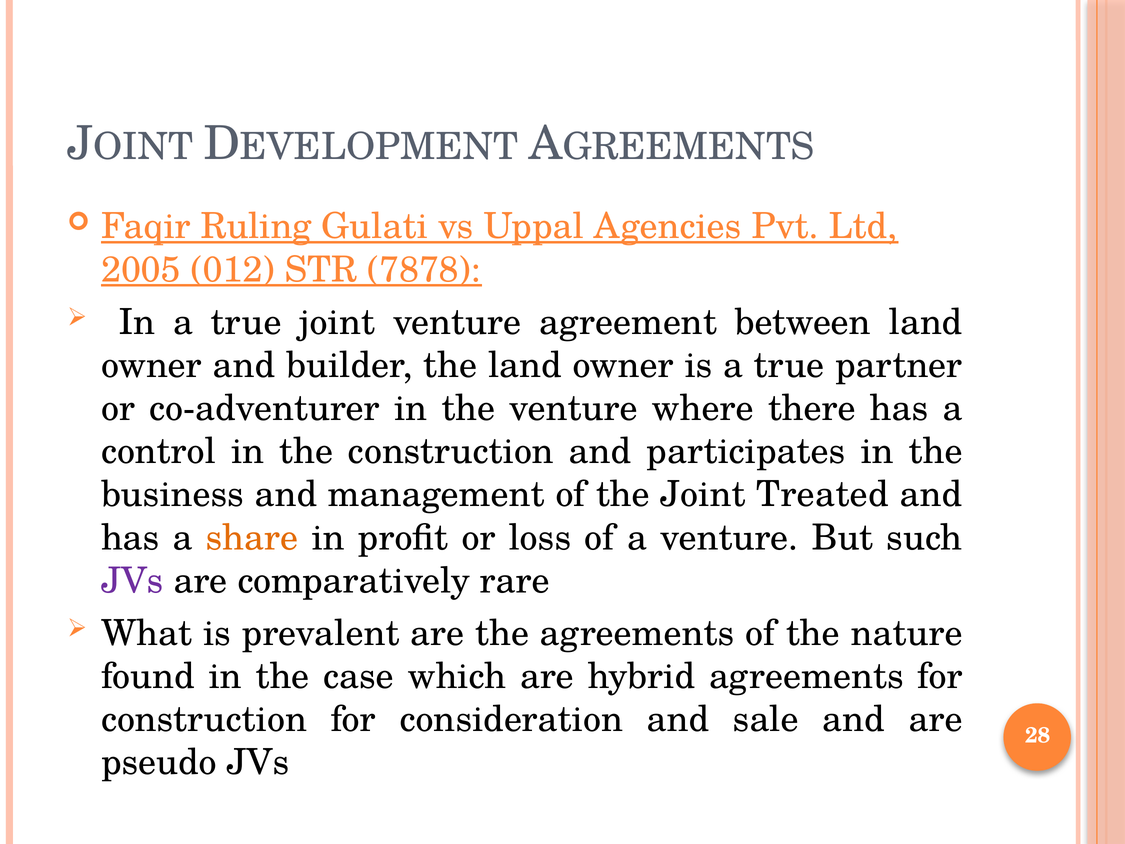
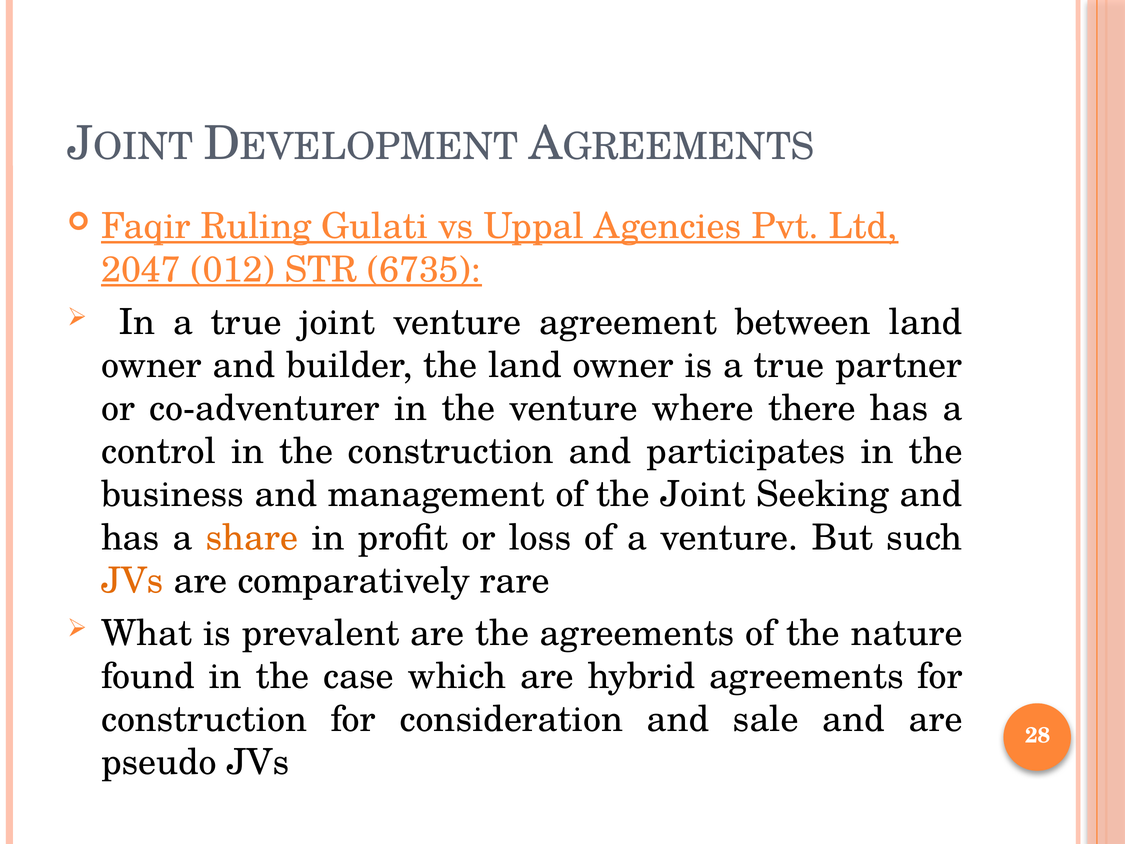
2005: 2005 -> 2047
7878: 7878 -> 6735
Treated: Treated -> Seeking
JVs at (132, 581) colour: purple -> orange
